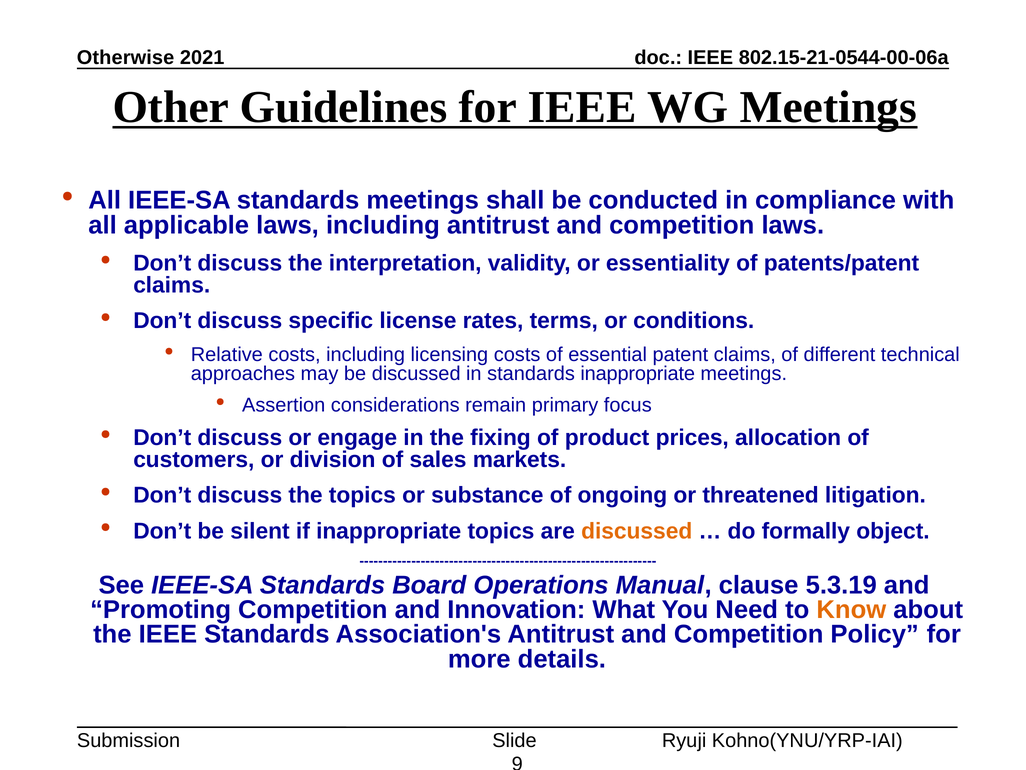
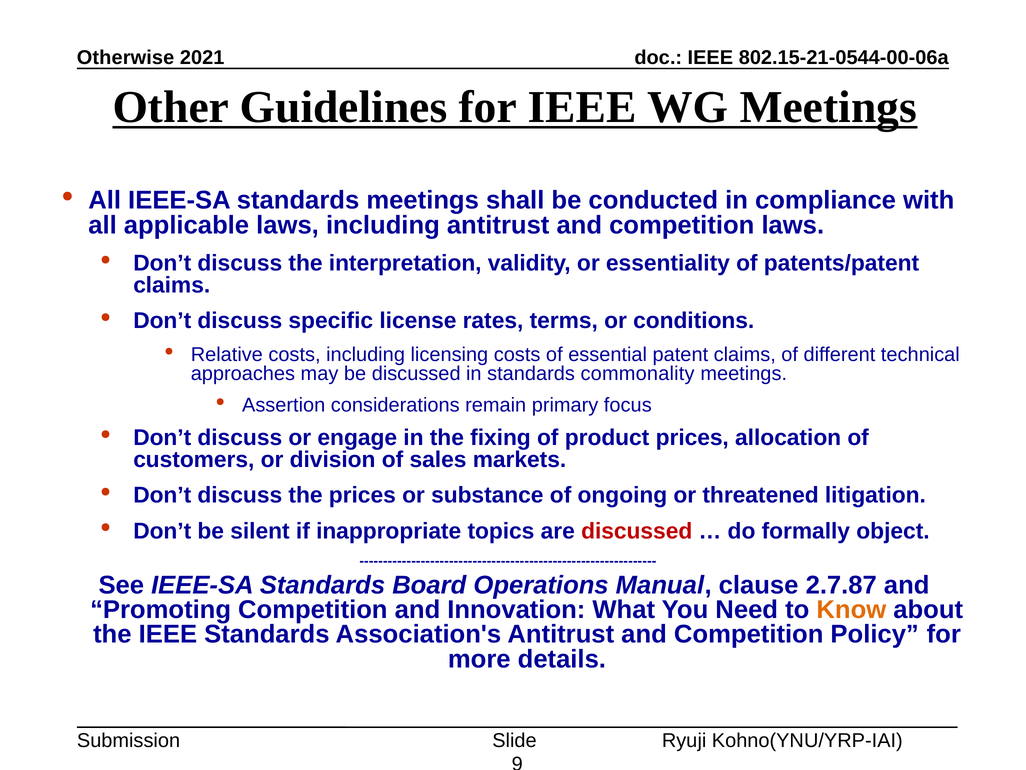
standards inappropriate: inappropriate -> commonality
the topics: topics -> prices
discussed at (637, 531) colour: orange -> red
5.3.19: 5.3.19 -> 2.7.87
